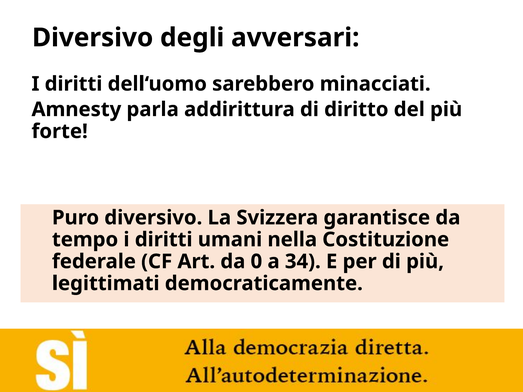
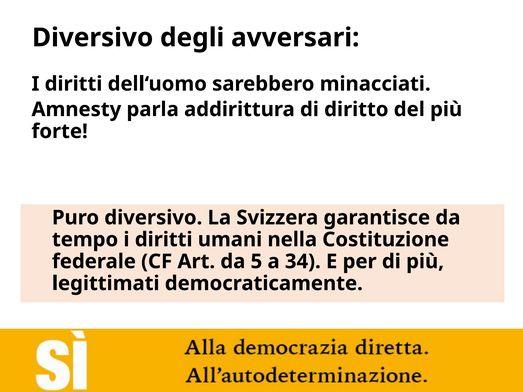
0: 0 -> 5
